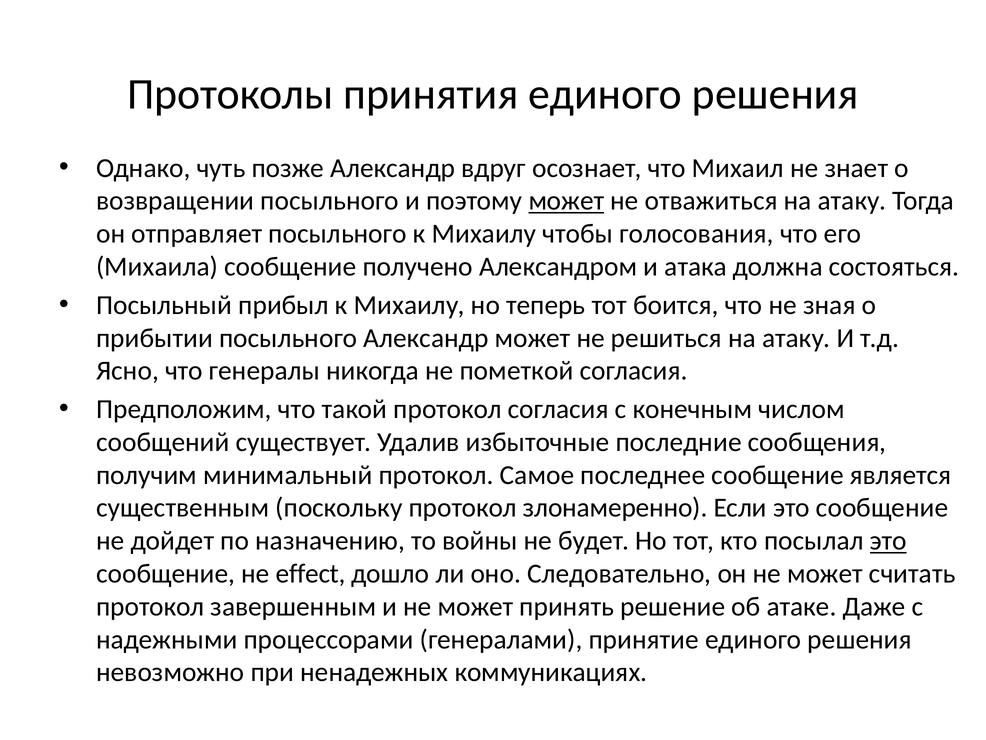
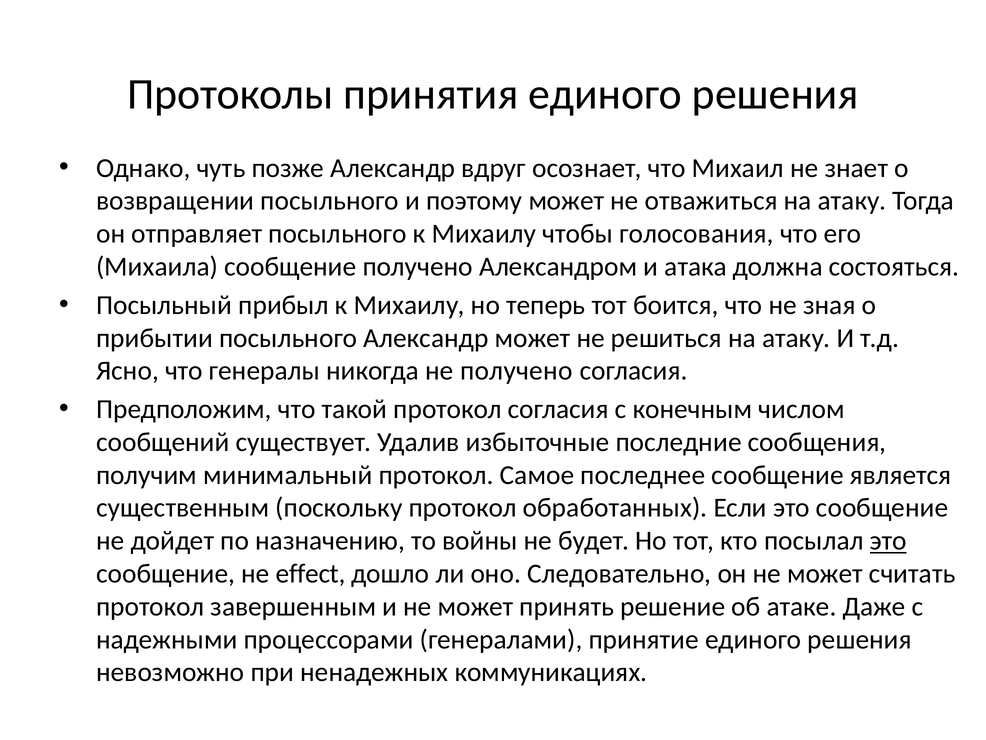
может at (566, 201) underline: present -> none
не пометкой: пометкой -> получено
злонамеренно: злонамеренно -> обработанных
